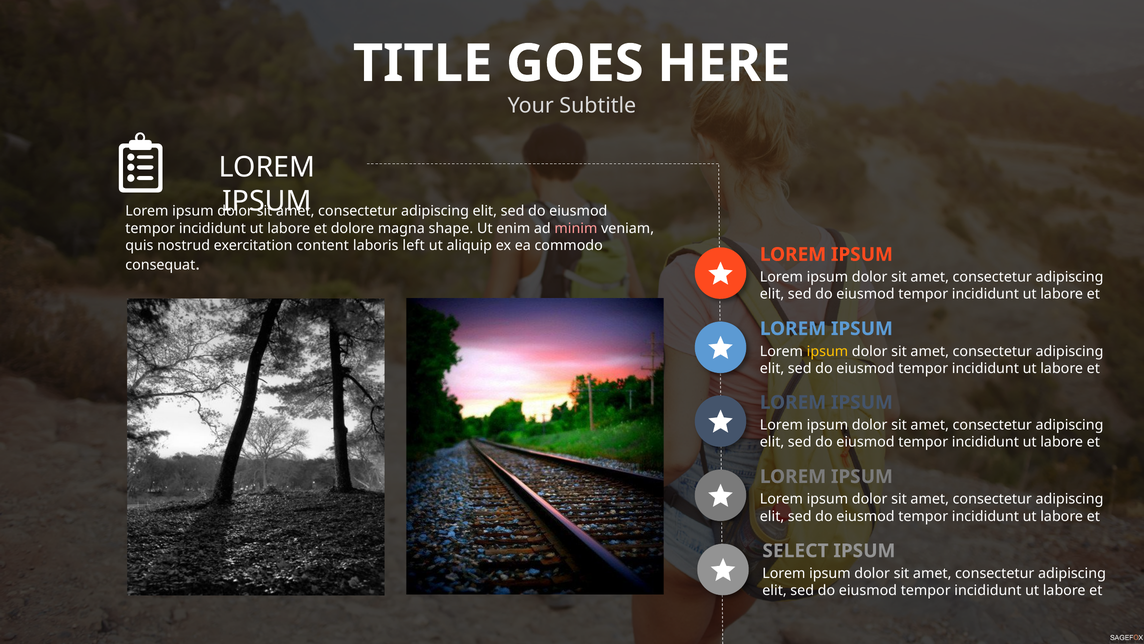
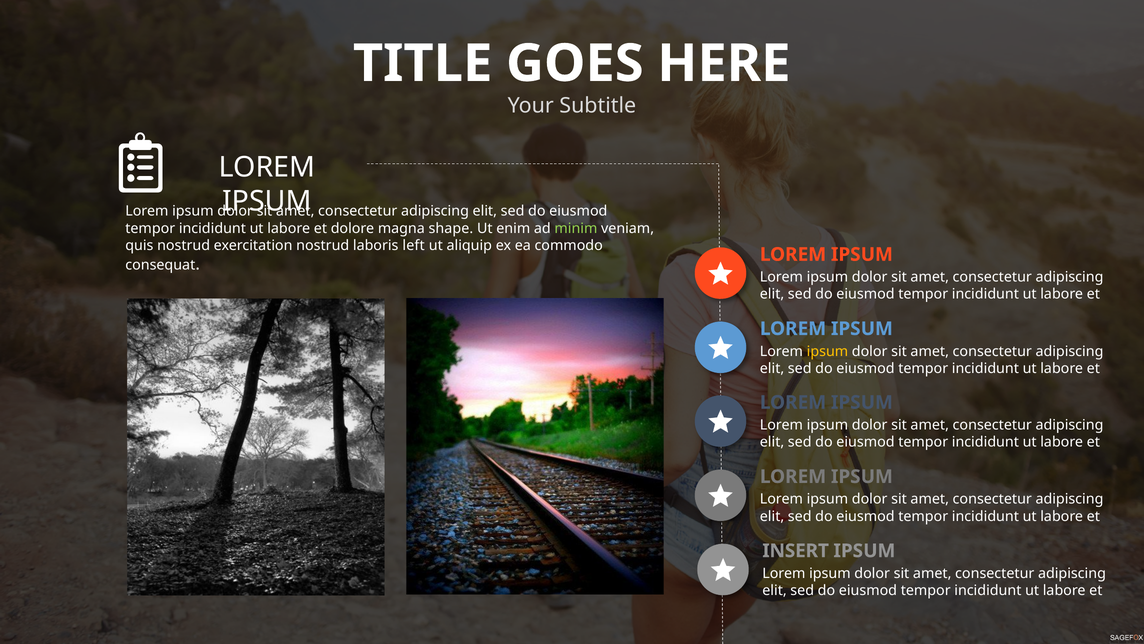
minim colour: pink -> light green
exercitation content: content -> nostrud
SELECT: SELECT -> INSERT
